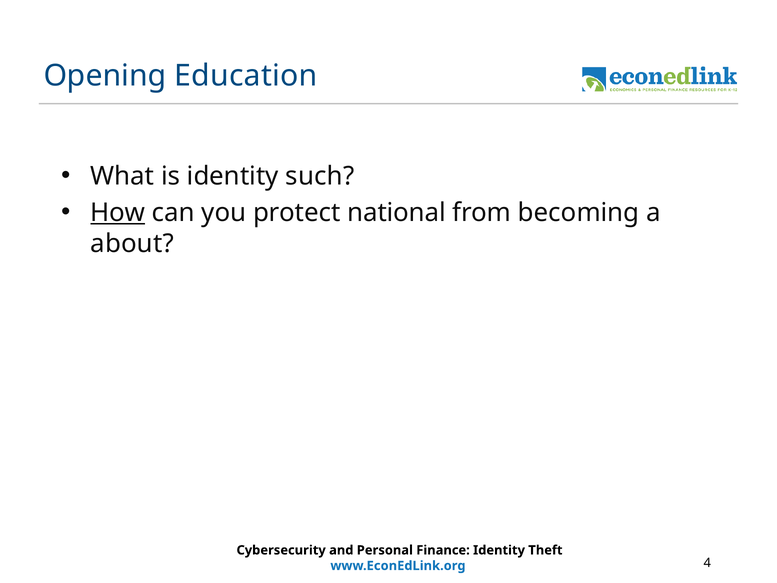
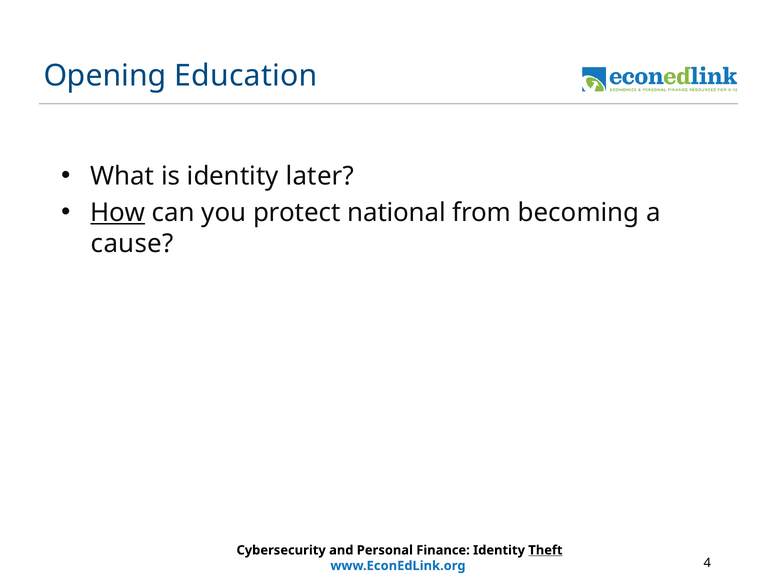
such: such -> later
about: about -> cause
Theft underline: none -> present
